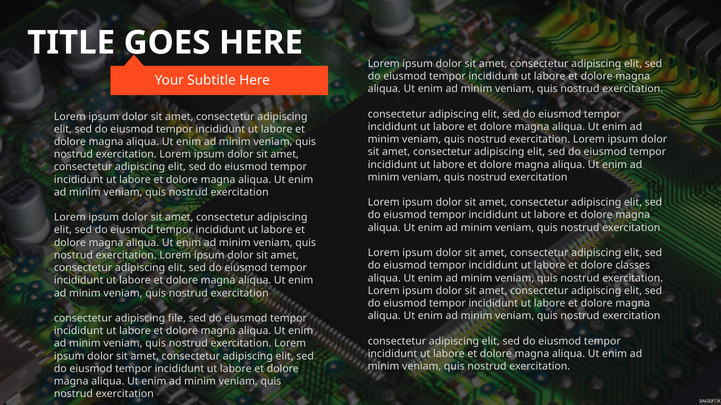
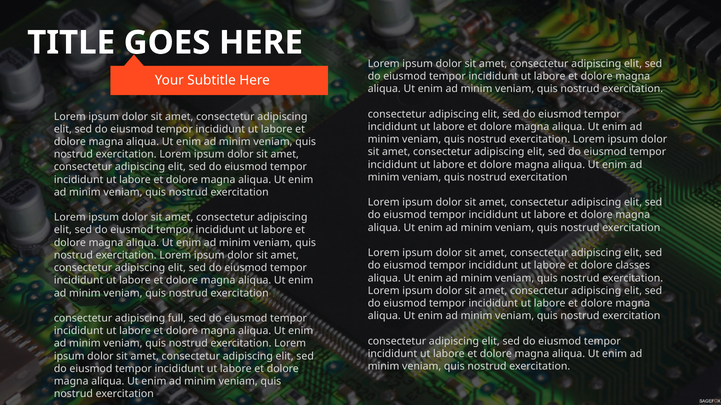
file: file -> full
